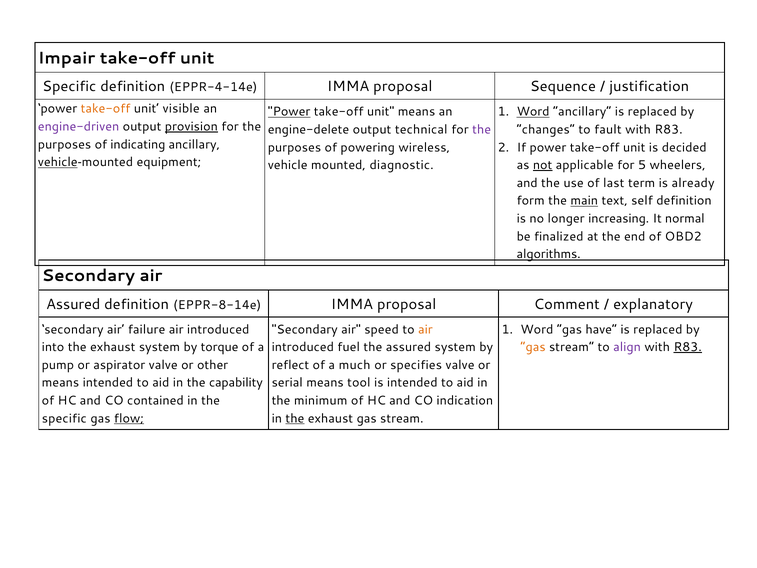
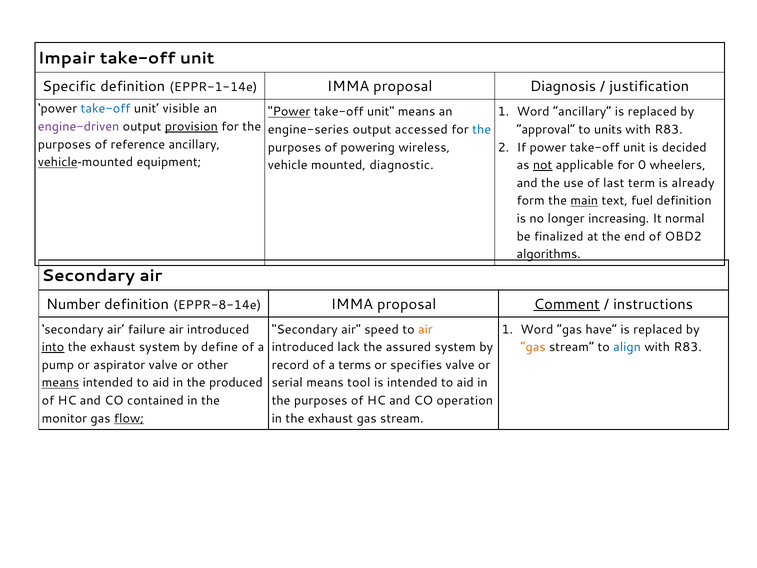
EPPR-4-14e: EPPR-4-14e -> EPPR-1-14e
Sequence: Sequence -> Diagnosis
take-off at (106, 109) colour: orange -> blue
Word at (533, 112) underline: present -> none
engine-delete: engine-delete -> engine-series
technical: technical -> accessed
the at (482, 130) colour: purple -> blue
changes: changes -> approval
fault: fault -> units
indicating: indicating -> reference
5: 5 -> 0
self: self -> fuel
Assured at (73, 304): Assured -> Number
Comment underline: none -> present
explanatory: explanatory -> instructions
into underline: none -> present
torque: torque -> define
fuel: fuel -> lack
align colour: purple -> blue
R83 at (688, 347) underline: present -> none
reflect: reflect -> record
much: much -> terms
means at (60, 383) underline: none -> present
capability: capability -> produced
minimum at (321, 400): minimum -> purposes
indication: indication -> operation
specific at (64, 418): specific -> monitor
the at (295, 418) underline: present -> none
